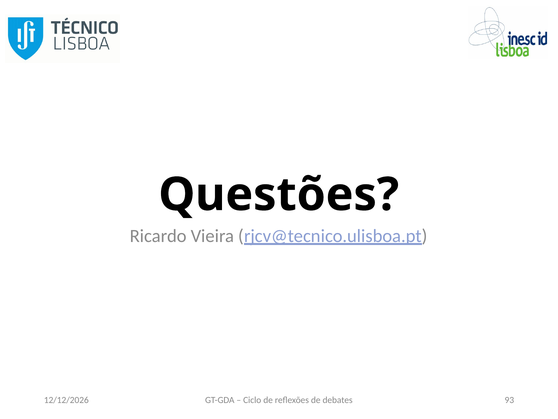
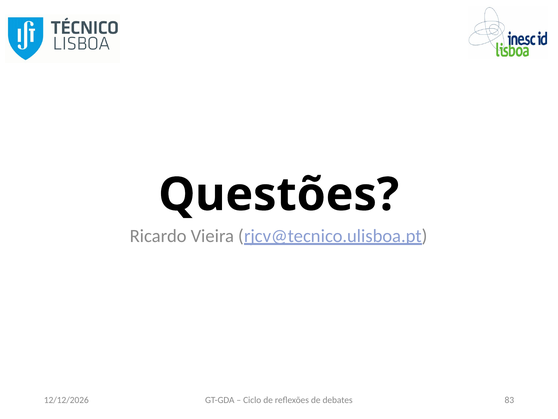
93: 93 -> 83
